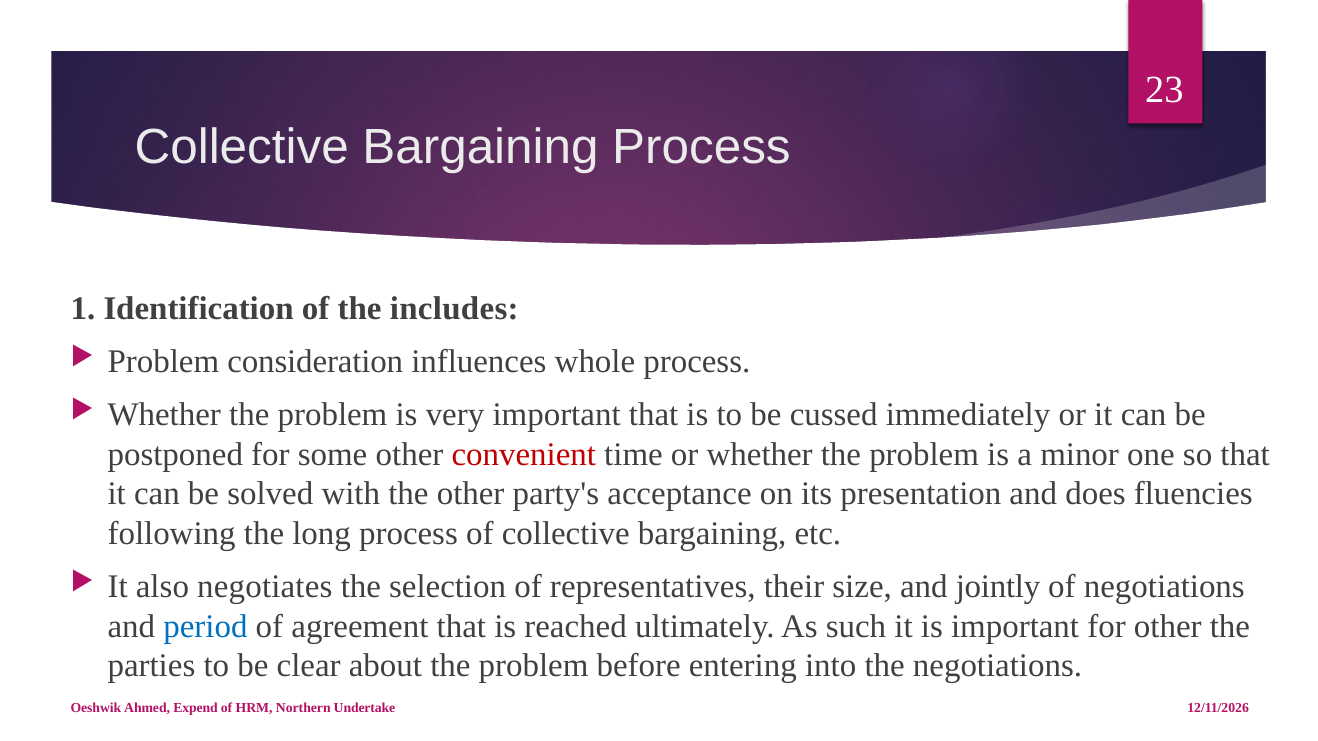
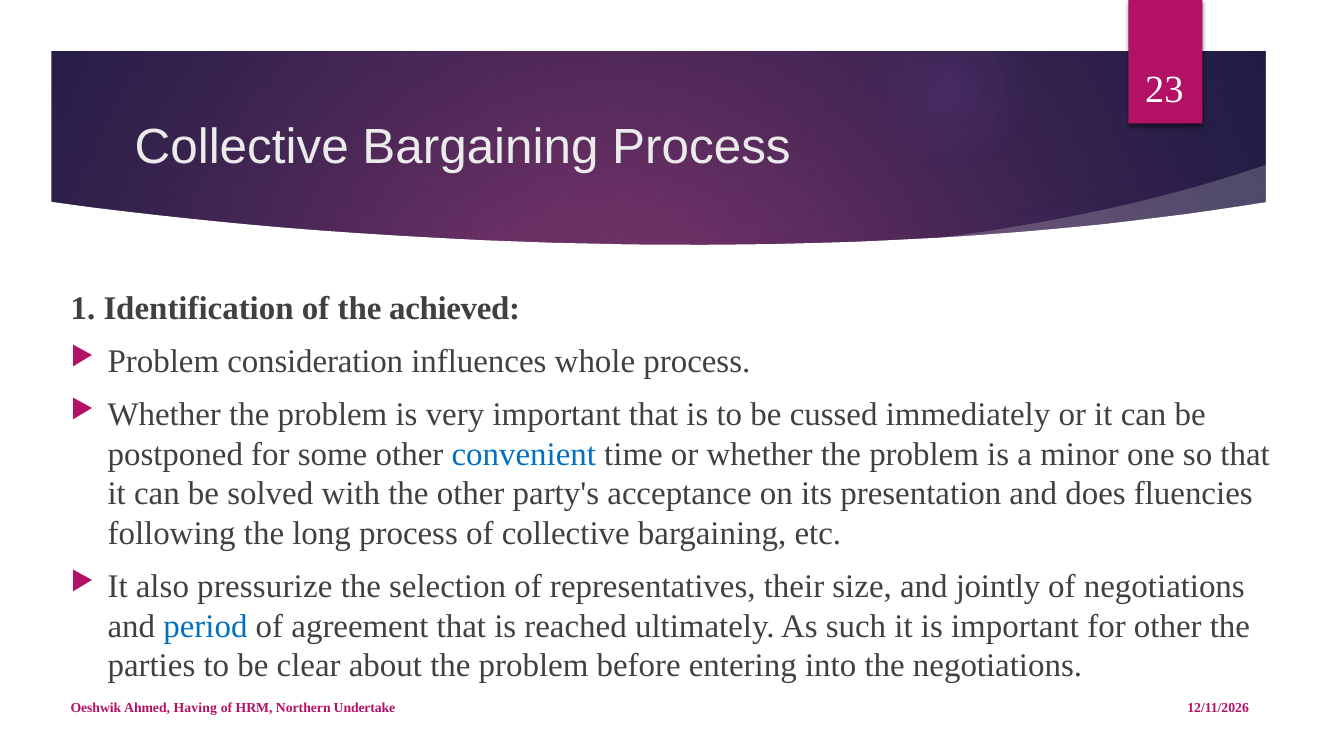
includes: includes -> achieved
convenient colour: red -> blue
negotiates: negotiates -> pressurize
Expend: Expend -> Having
